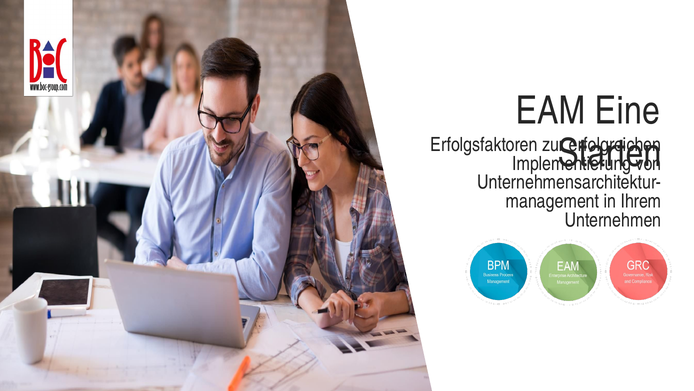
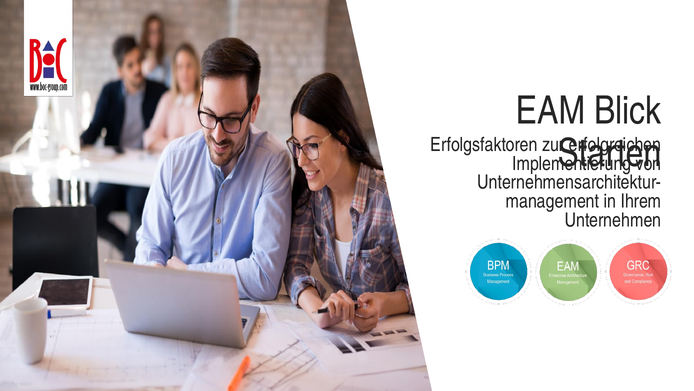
Eine: Eine -> Blick
